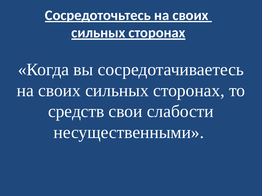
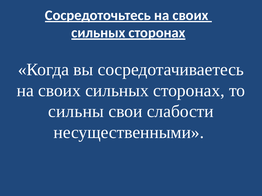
средств: средств -> сильны
